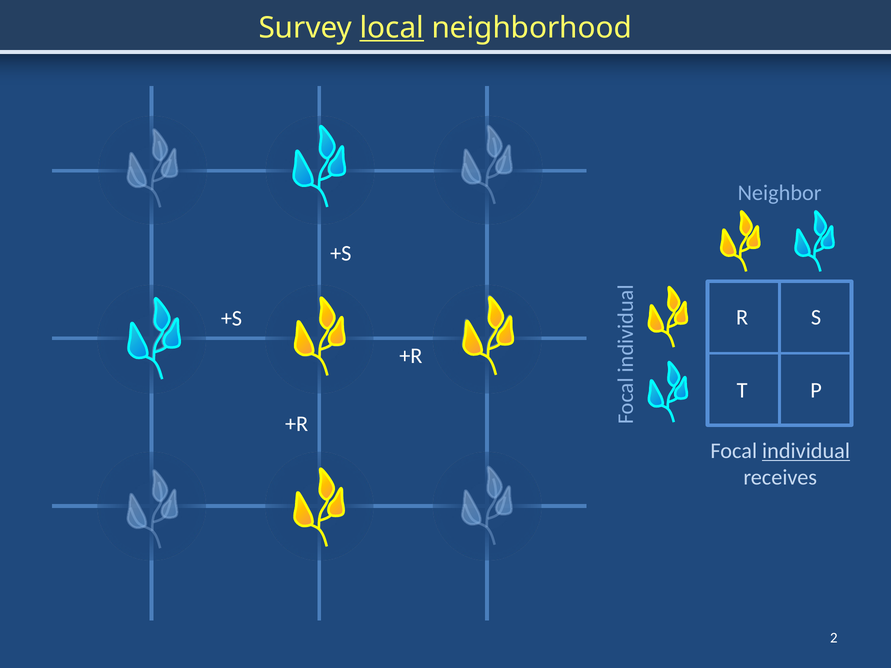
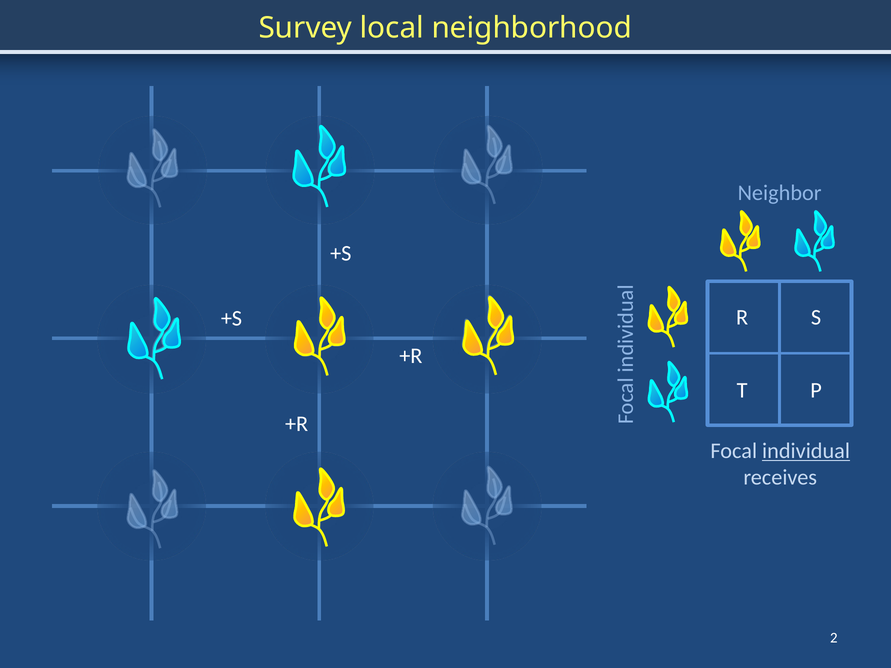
local underline: present -> none
